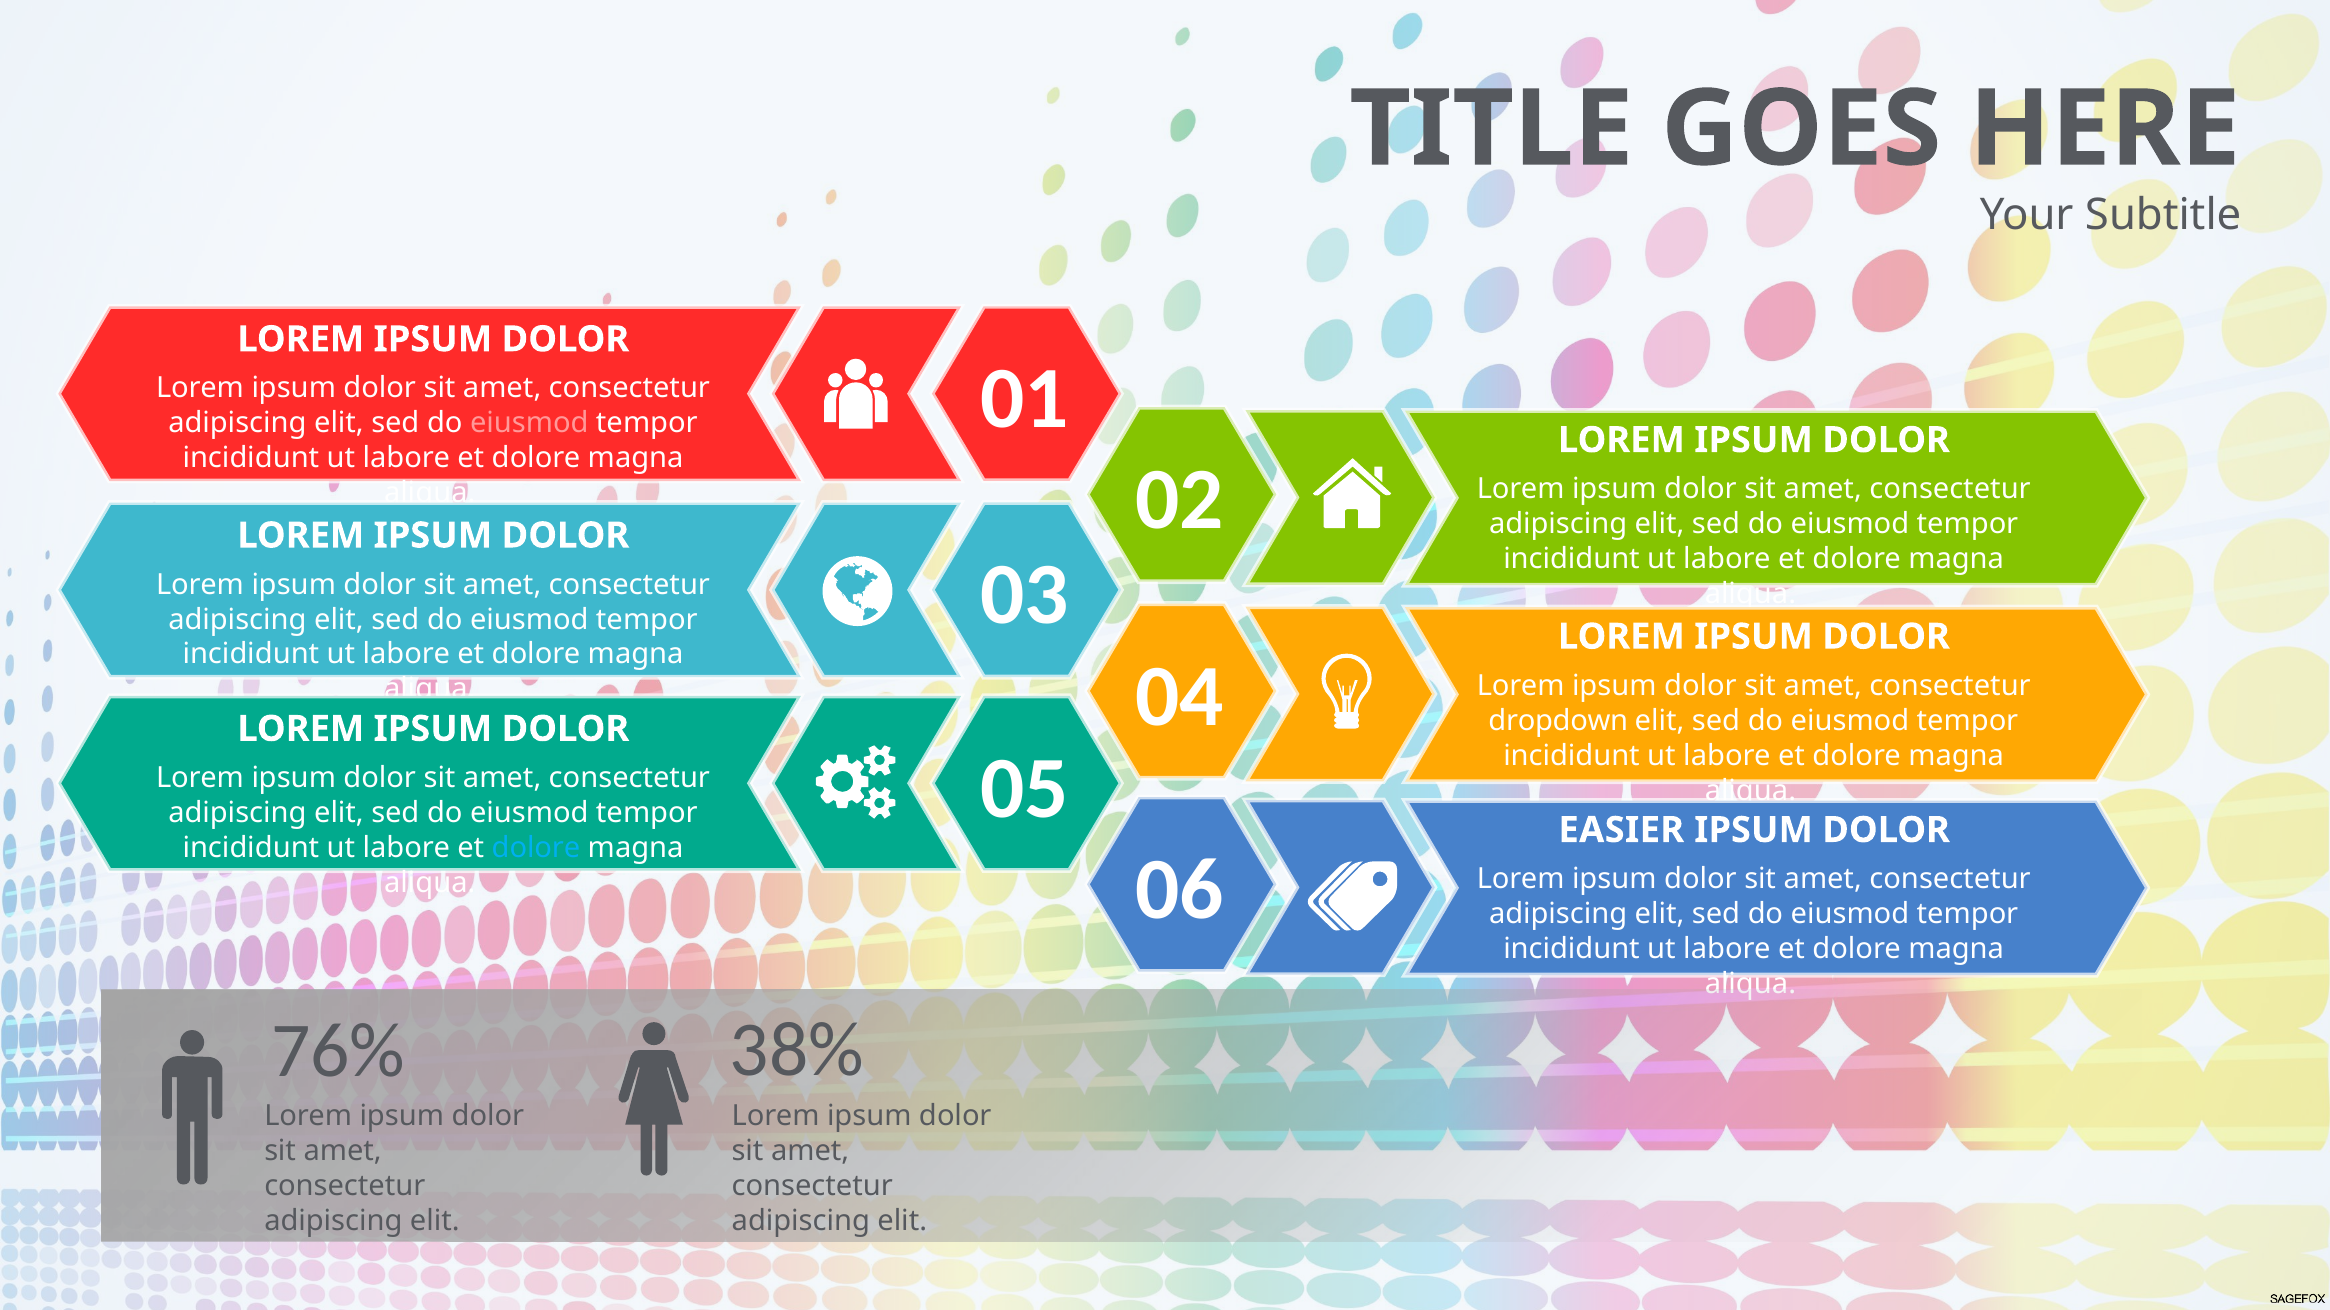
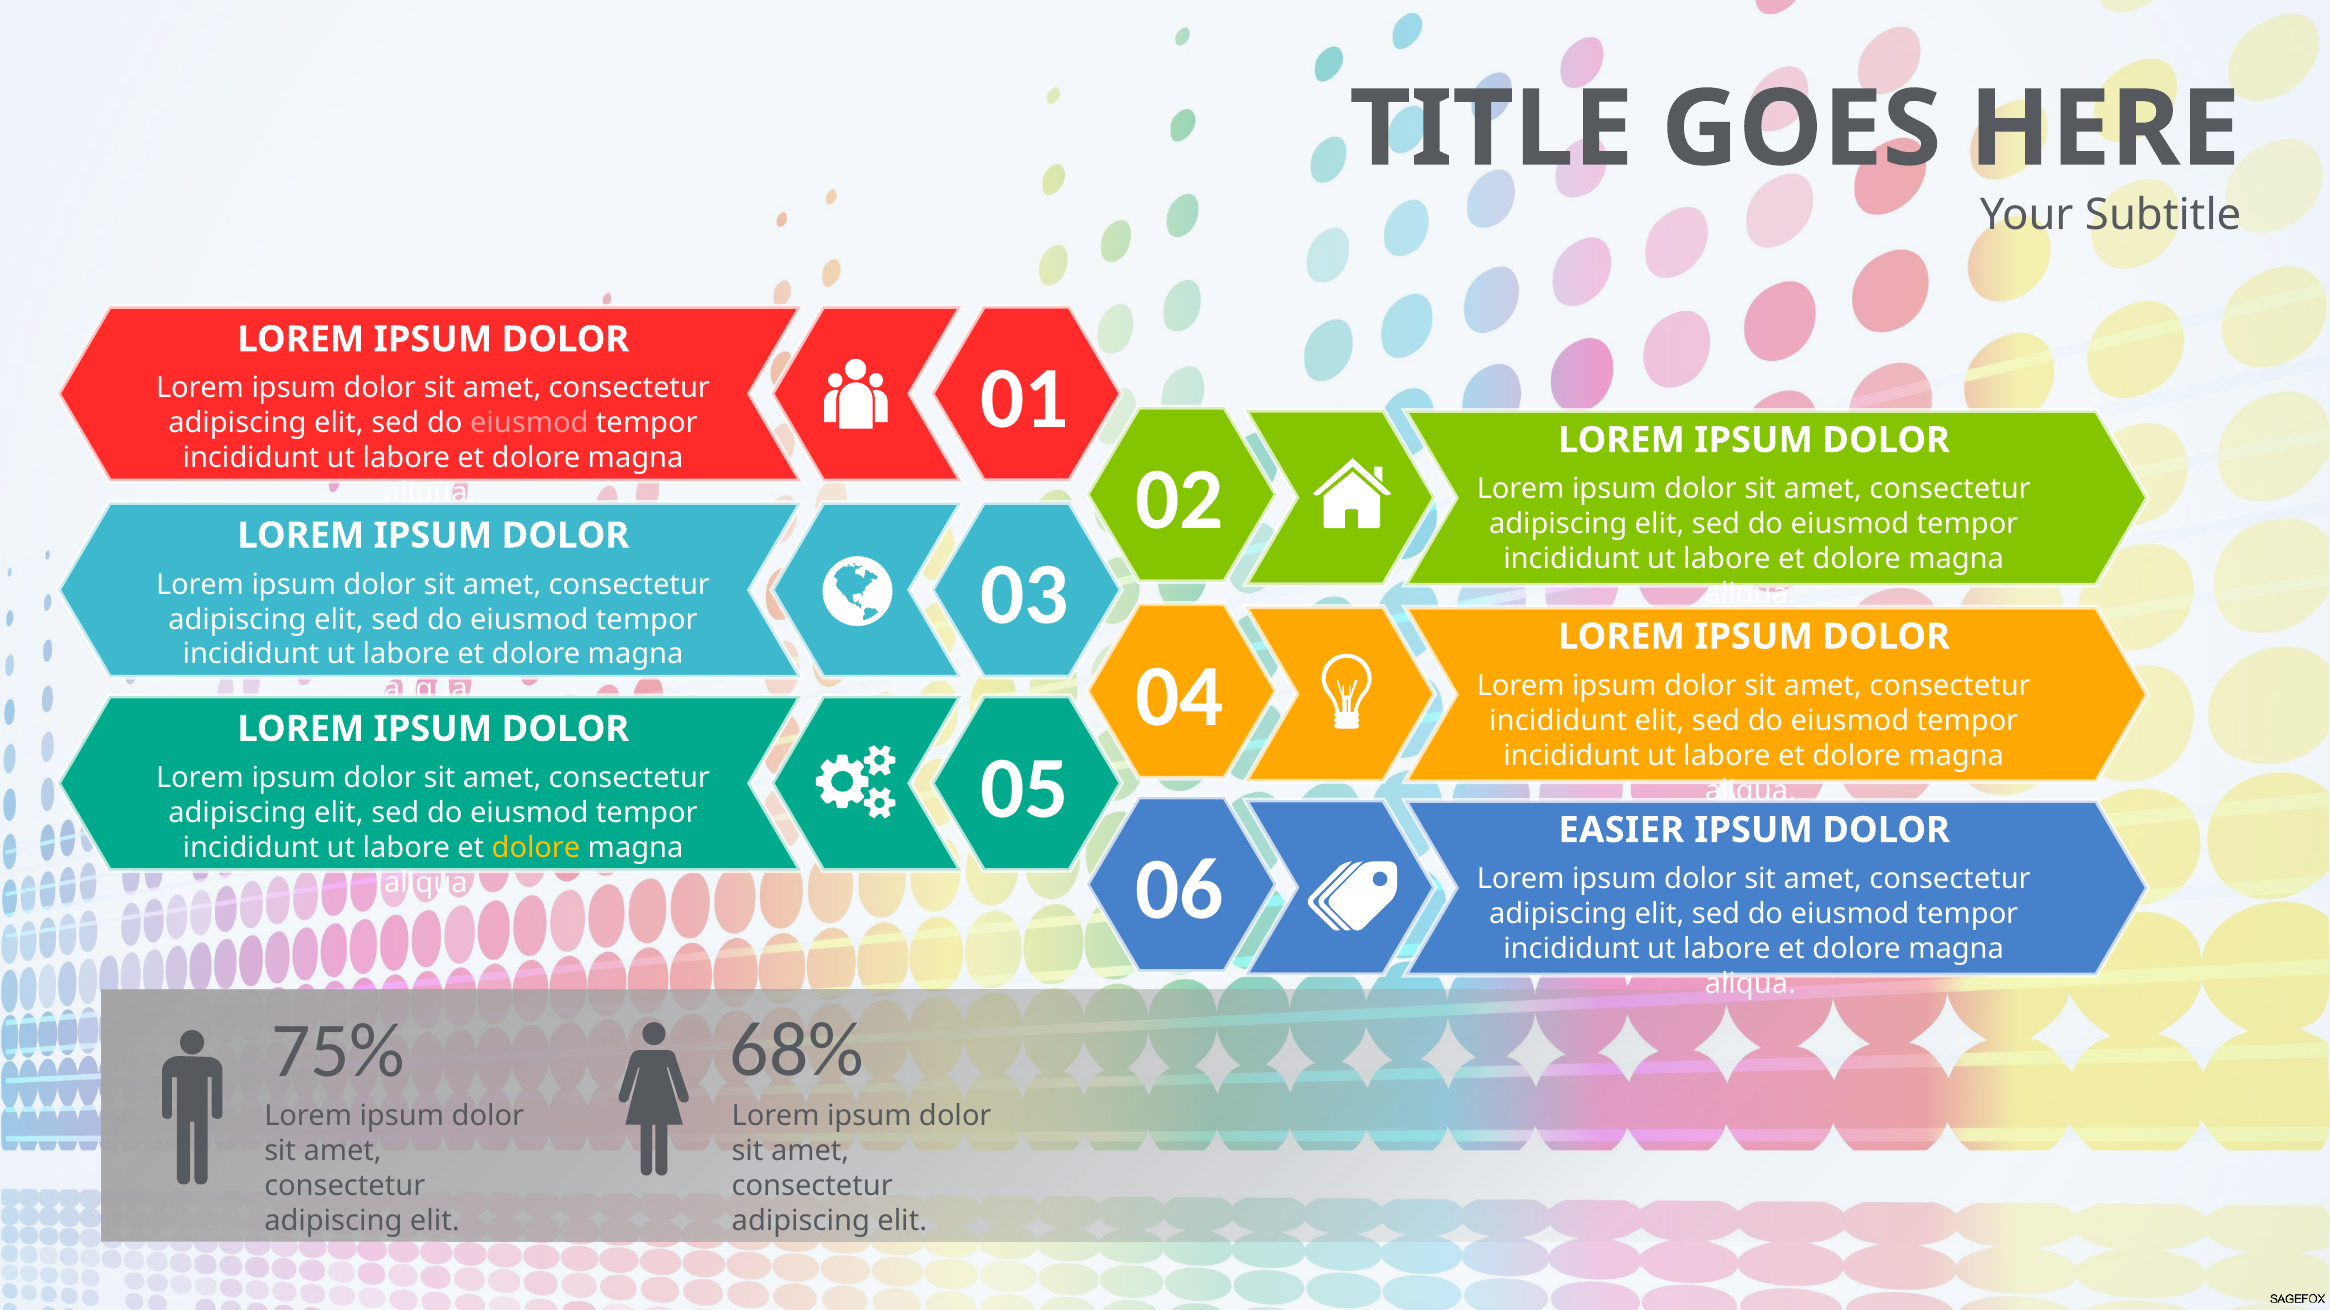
dropdown at (1558, 721): dropdown -> incididunt
dolore at (536, 848) colour: light blue -> yellow
38%: 38% -> 68%
76%: 76% -> 75%
